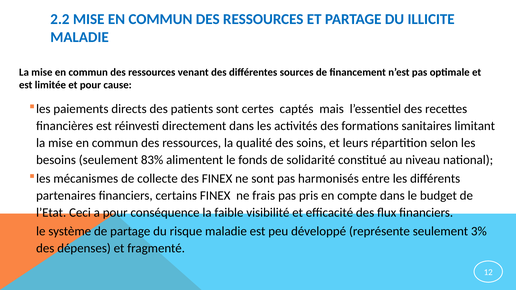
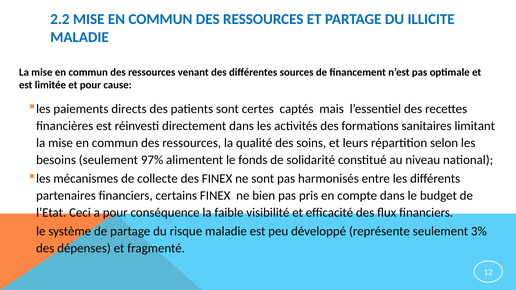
83%: 83% -> 97%
frais: frais -> bien
